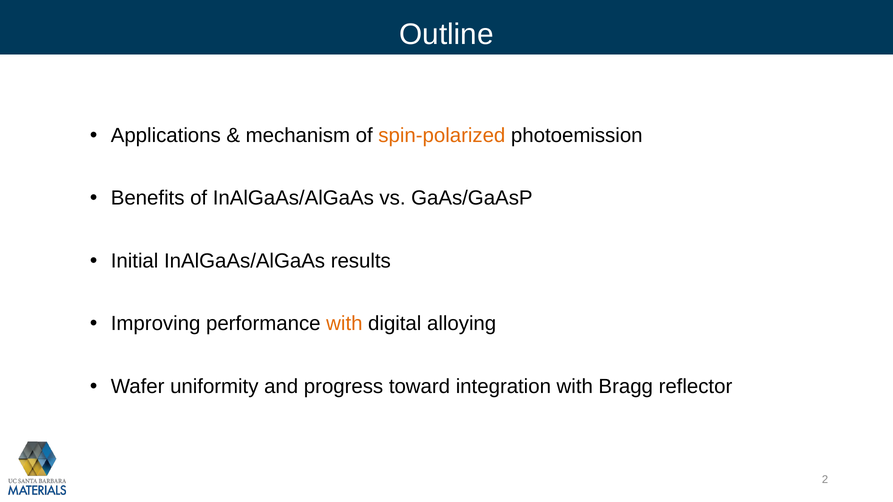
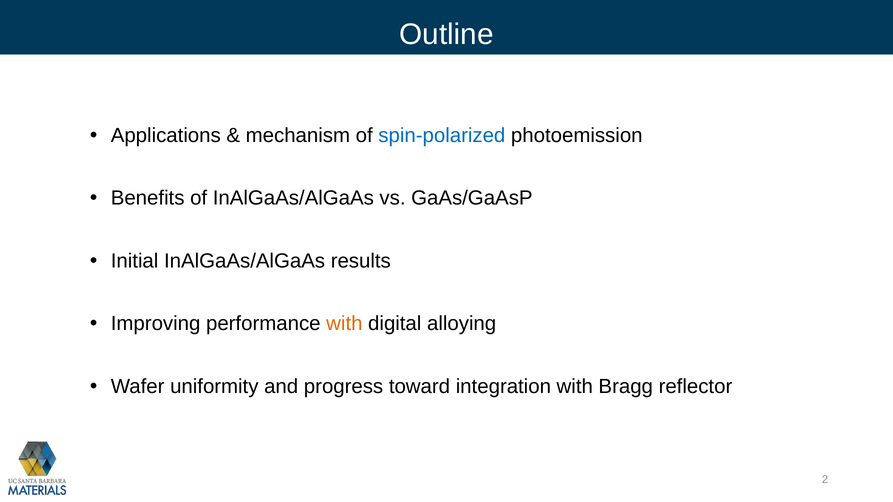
spin-polarized colour: orange -> blue
